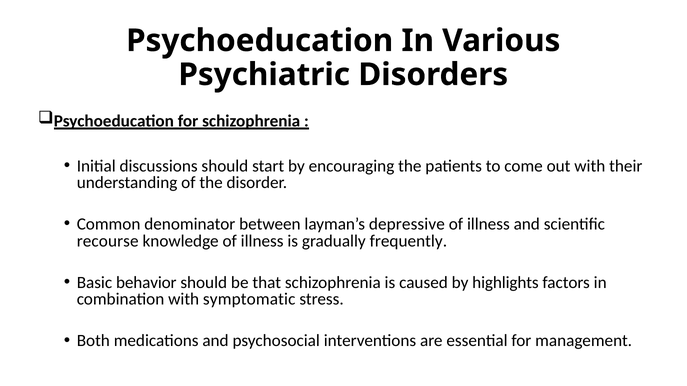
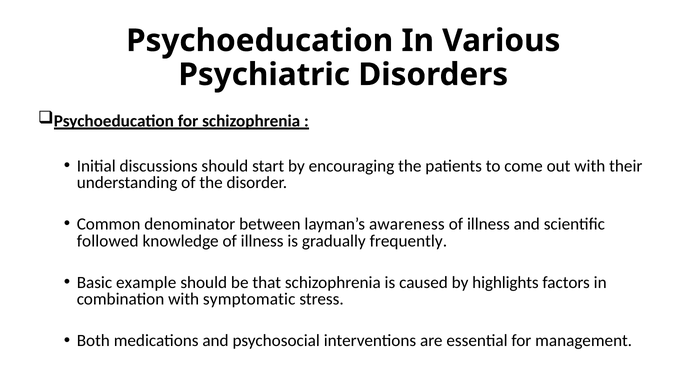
depressive: depressive -> awareness
recourse: recourse -> followed
behavior: behavior -> example
